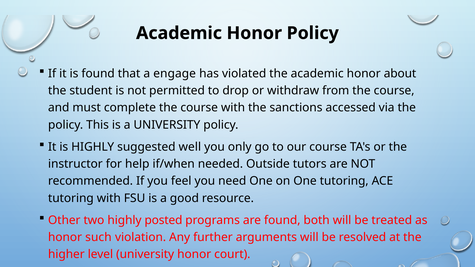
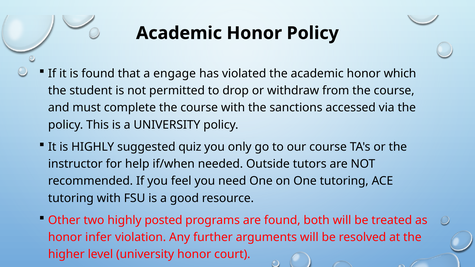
about: about -> which
well: well -> quiz
such: such -> infer
